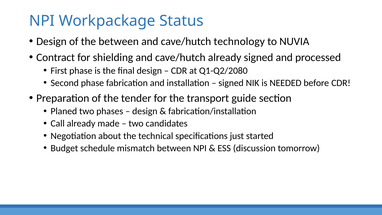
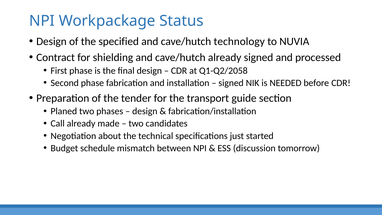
the between: between -> specified
Q1-Q2/2080: Q1-Q2/2080 -> Q1-Q2/2058
